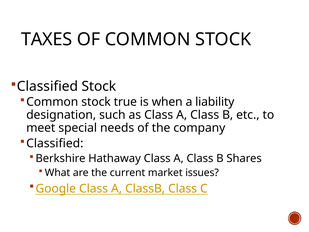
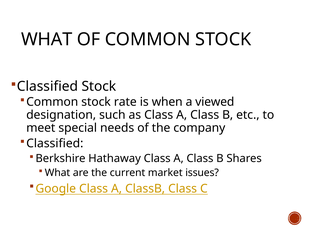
TAXES at (47, 39): TAXES -> WHAT
true: true -> rate
liability: liability -> viewed
